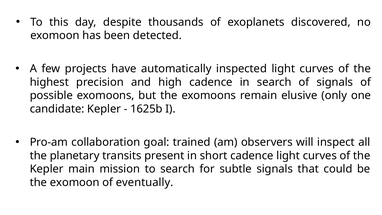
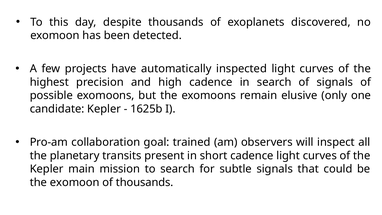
of eventually: eventually -> thousands
